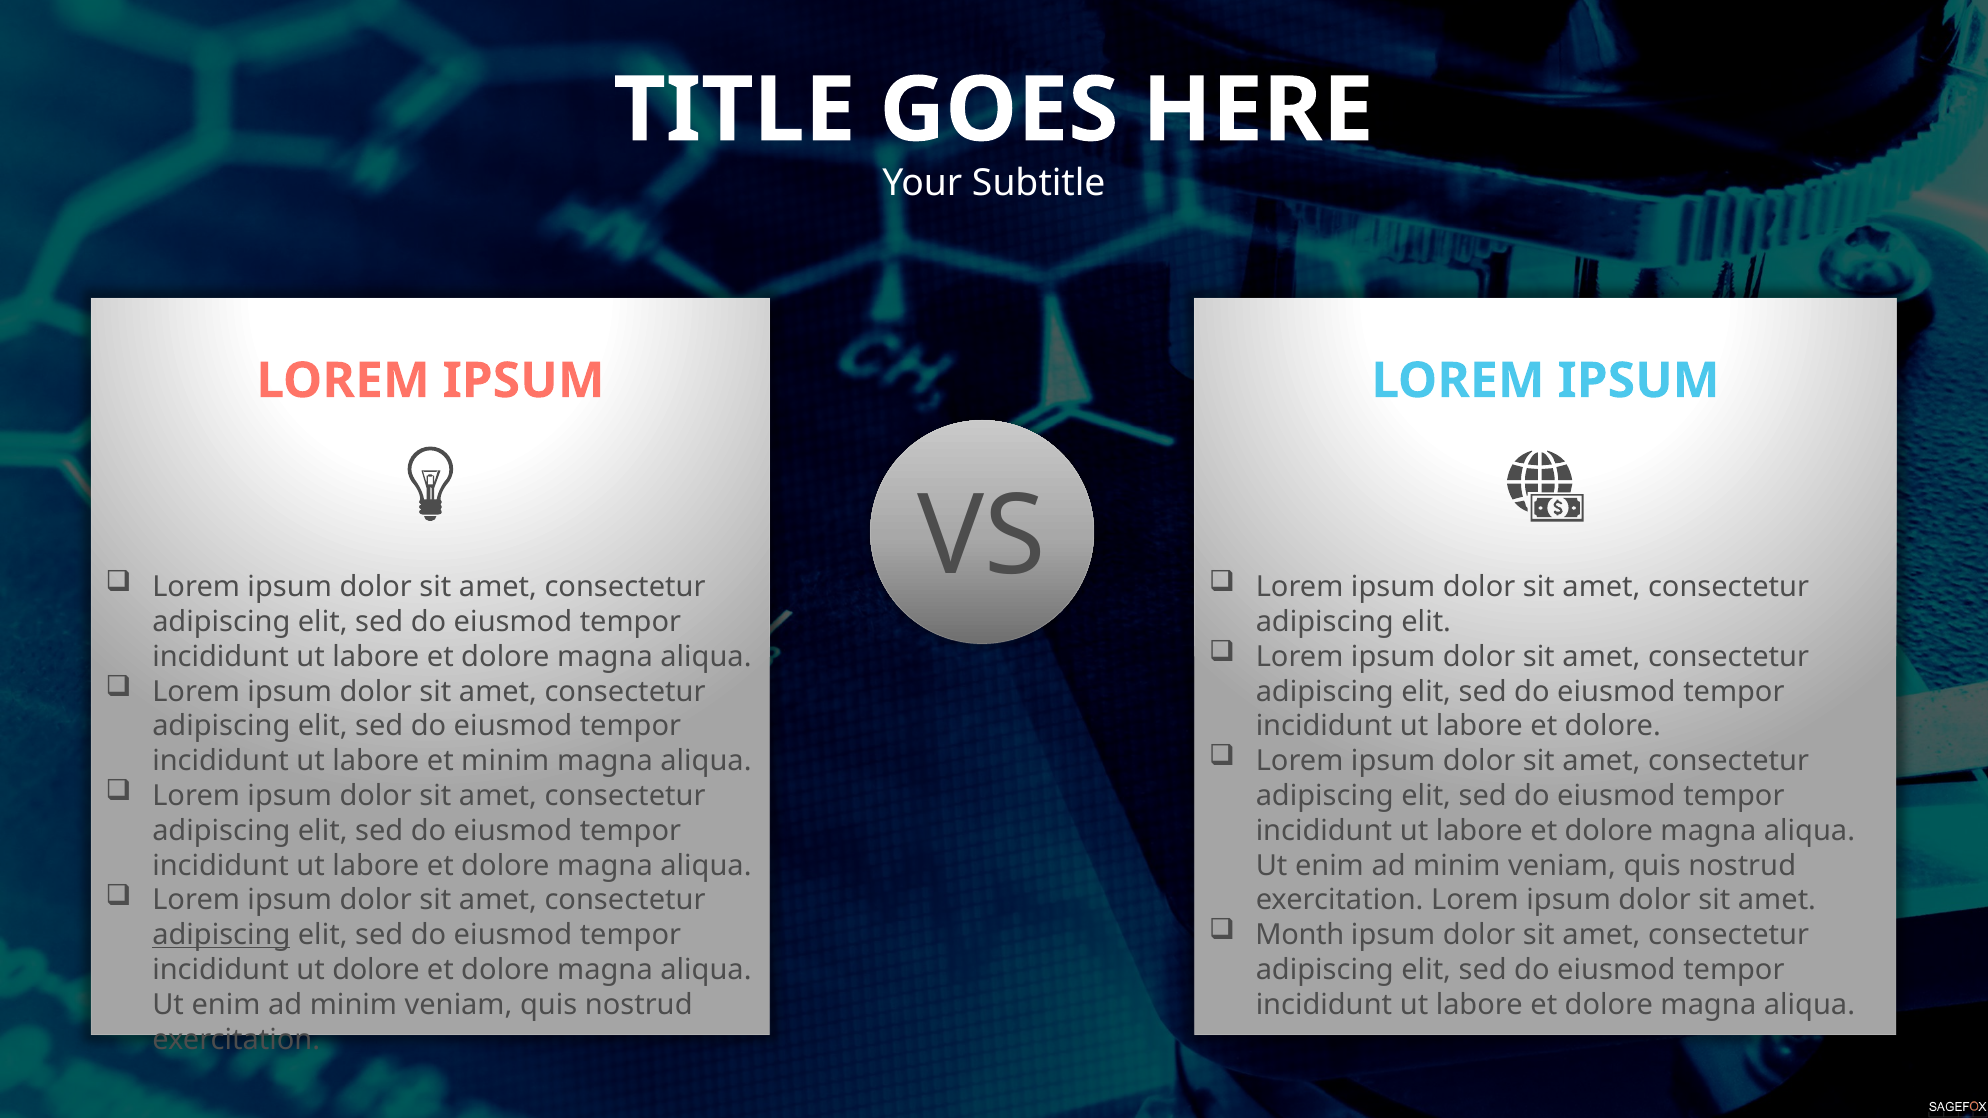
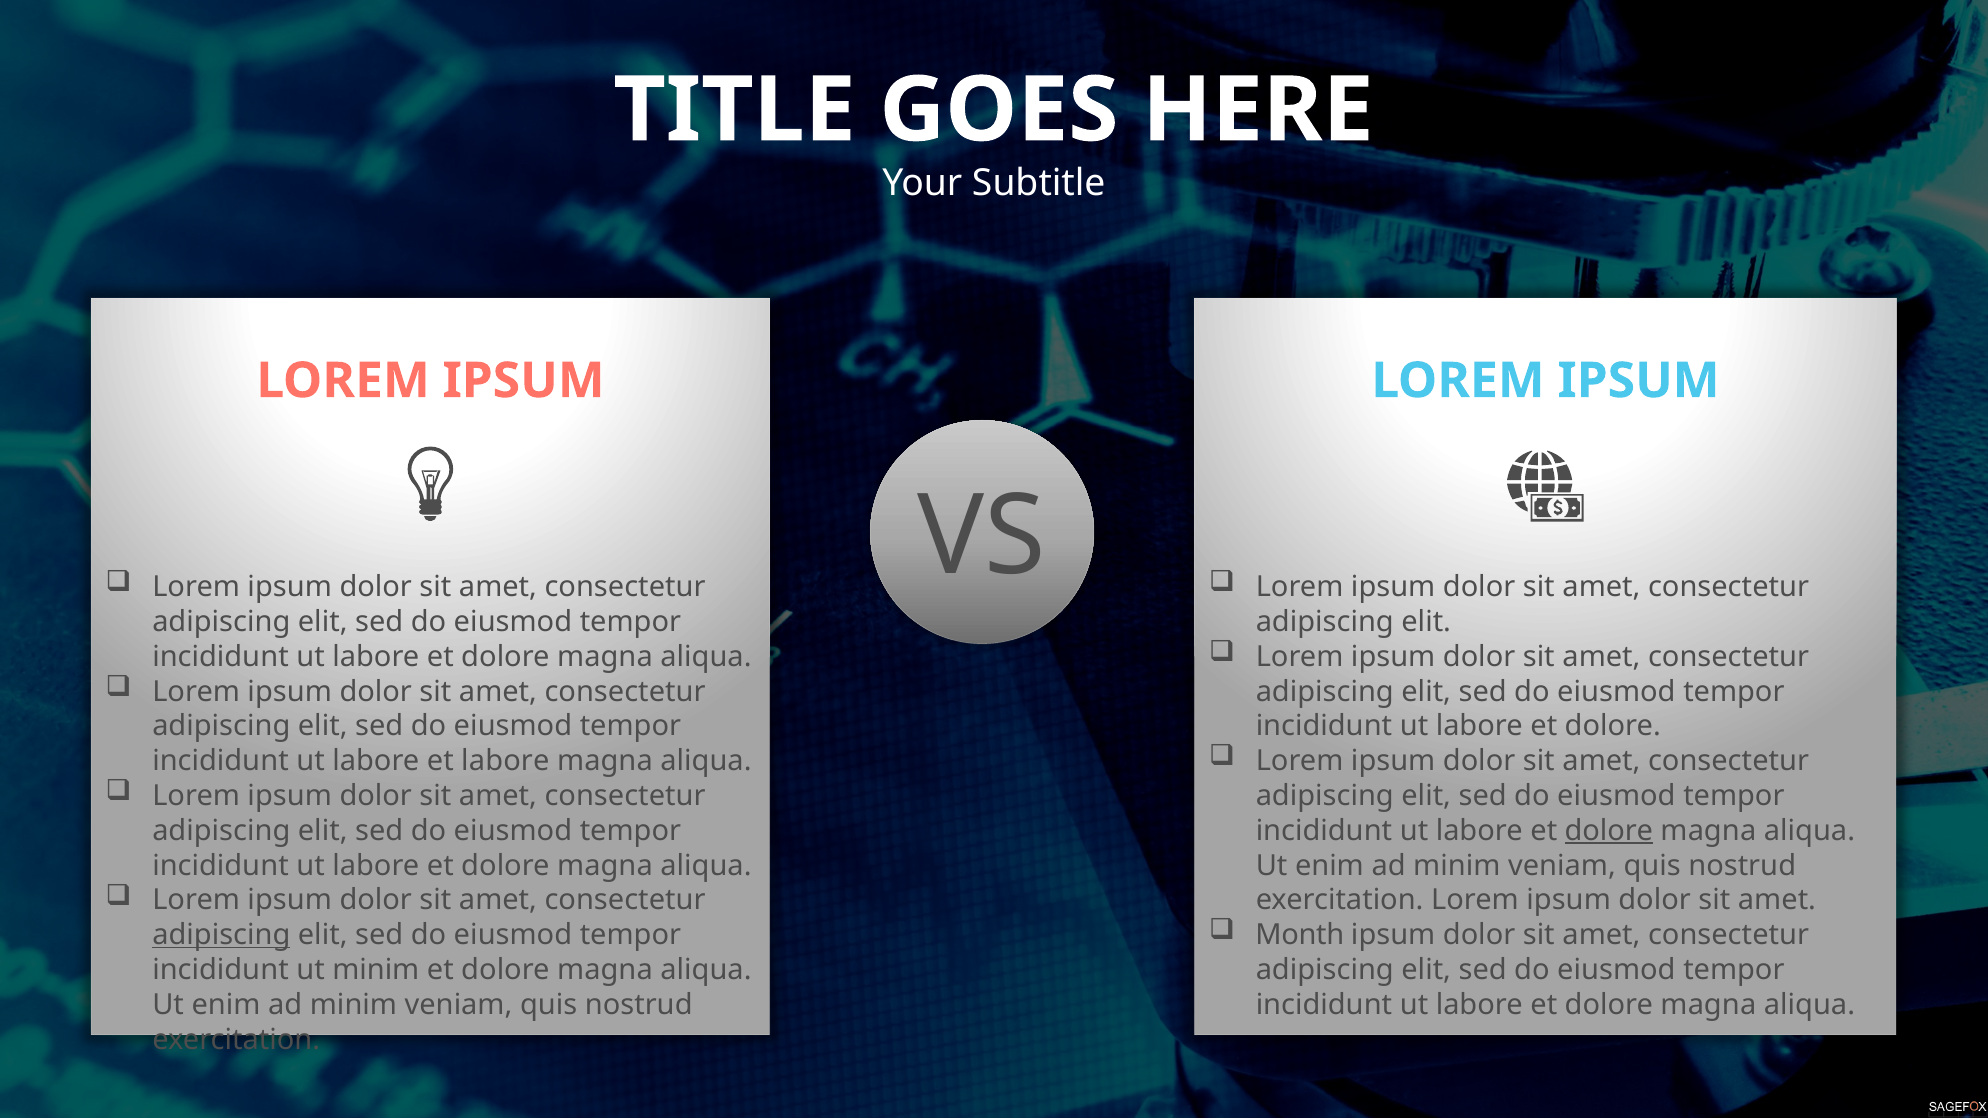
et minim: minim -> labore
dolore at (1609, 831) underline: none -> present
ut dolore: dolore -> minim
